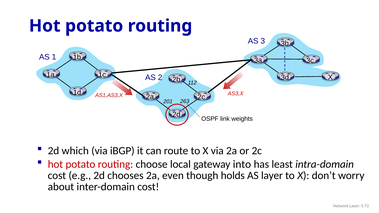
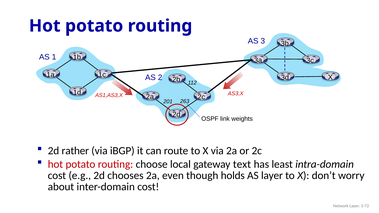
which: which -> rather
into: into -> text
